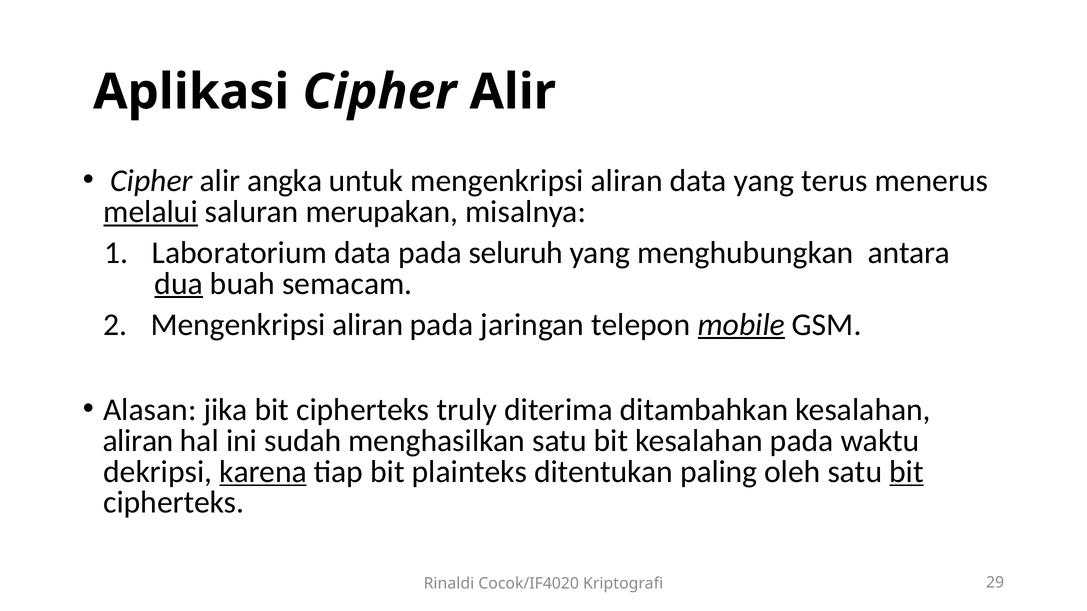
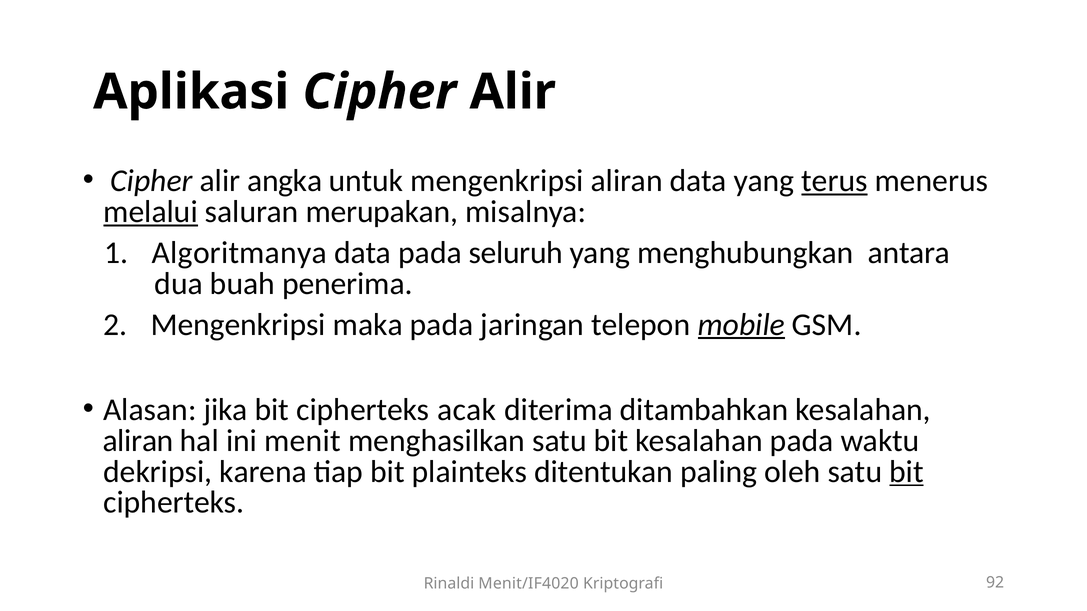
terus underline: none -> present
Laboratorium: Laboratorium -> Algoritmanya
dua underline: present -> none
semacam: semacam -> penerima
2 Mengenkripsi aliran: aliran -> maka
truly: truly -> acak
sudah: sudah -> menit
karena underline: present -> none
Cocok/IF4020: Cocok/IF4020 -> Menit/IF4020
29: 29 -> 92
